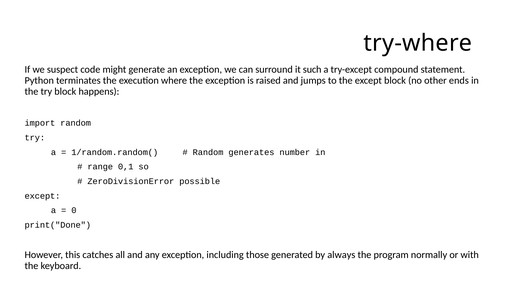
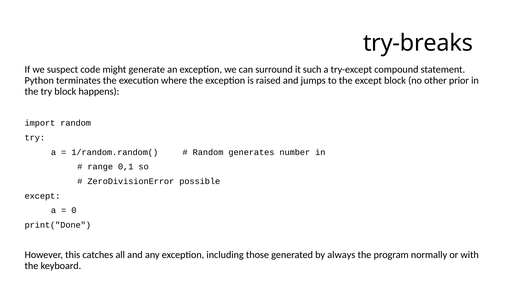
try-where: try-where -> try-breaks
ends: ends -> prior
